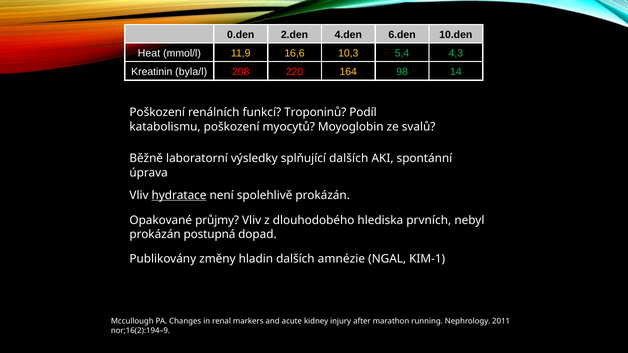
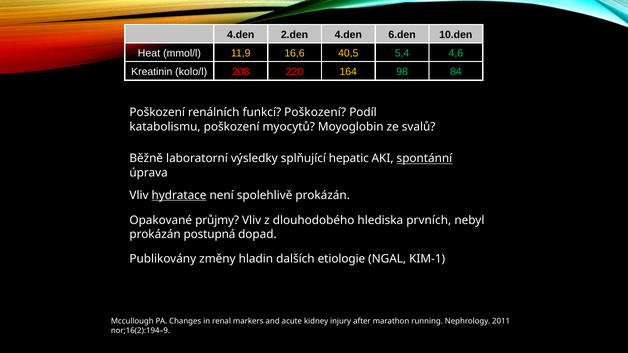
0.den at (241, 35): 0.den -> 4.den
10,3: 10,3 -> 40,5
4,3: 4,3 -> 4,6
byla/l: byla/l -> kolo/l
14: 14 -> 84
funkcí Troponinů: Troponinů -> Poškození
splňující dalších: dalších -> hepatic
spontánní underline: none -> present
amnézie: amnézie -> etiologie
